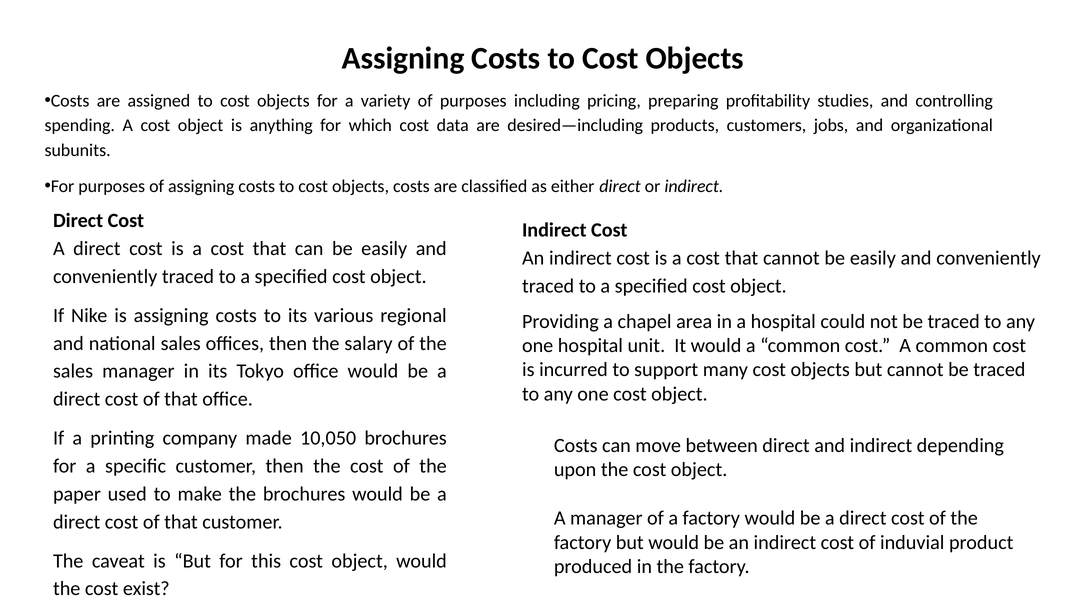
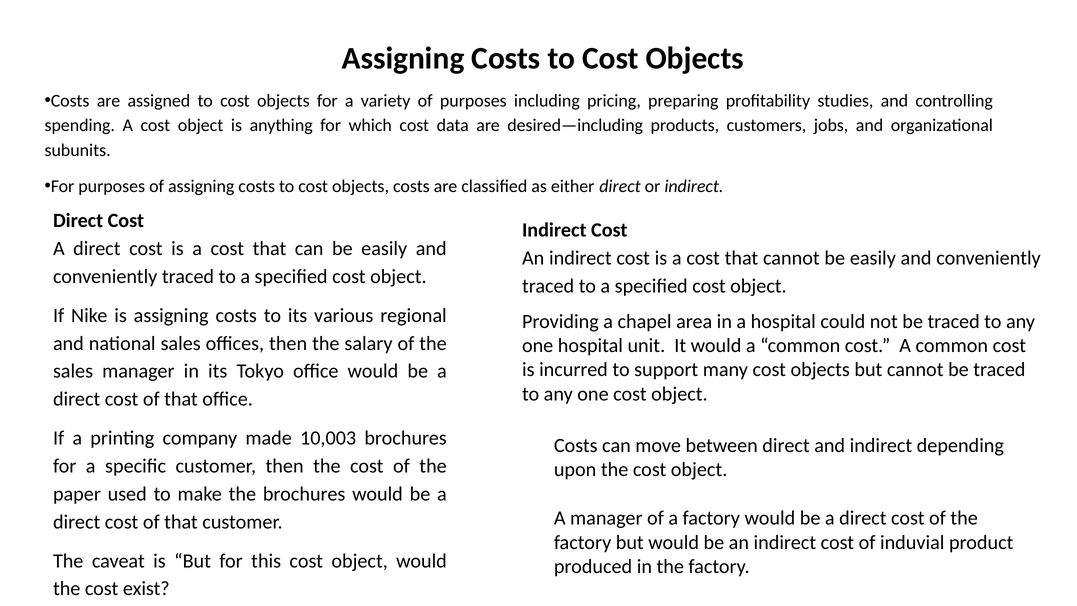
10,050: 10,050 -> 10,003
